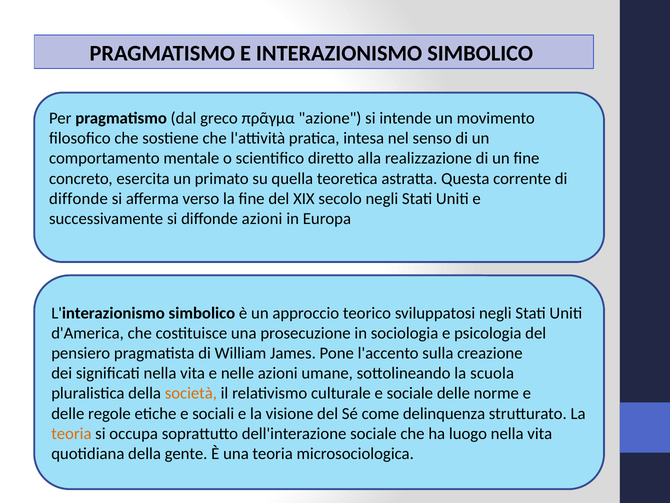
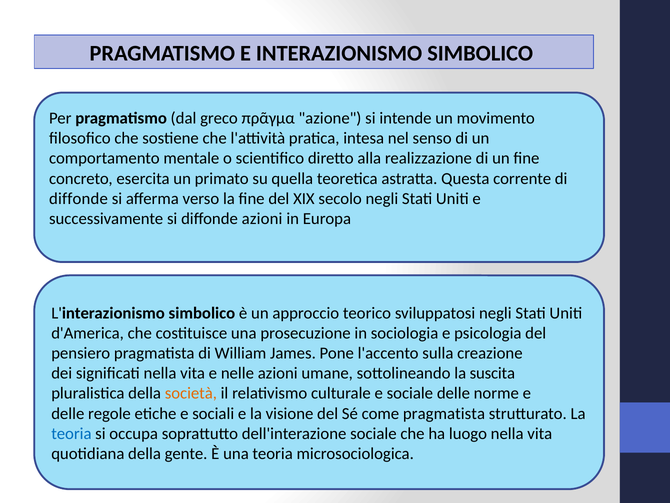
scuola: scuola -> suscita
come delinquenza: delinquenza -> pragmatista
teoria at (71, 433) colour: orange -> blue
